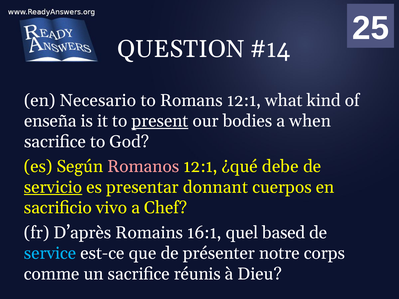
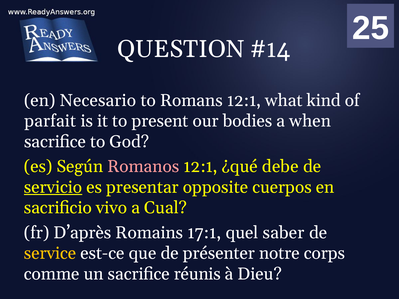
enseña: enseña -> parfait
present underline: present -> none
donnant: donnant -> opposite
Chef: Chef -> Cual
16:1: 16:1 -> 17:1
based: based -> saber
service colour: light blue -> yellow
